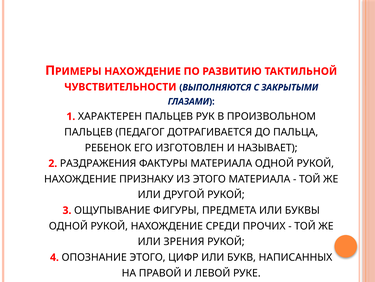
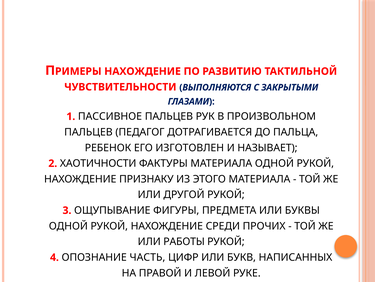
ХАРАКТЕРЕН: ХАРАКТЕРЕН -> ПАССИВНОЕ
РАЗДРАЖЕНИЯ: РАЗДРАЖЕНИЯ -> ХАОТИЧНОСТИ
ЗРЕНИЯ: ЗРЕНИЯ -> РАБОТЫ
ОПОЗНАНИЕ ЭТОГО: ЭТОГО -> ЧАСТЬ
